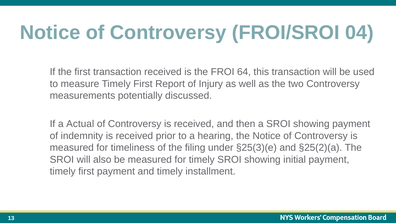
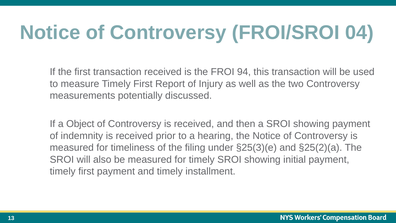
64: 64 -> 94
Actual: Actual -> Object
